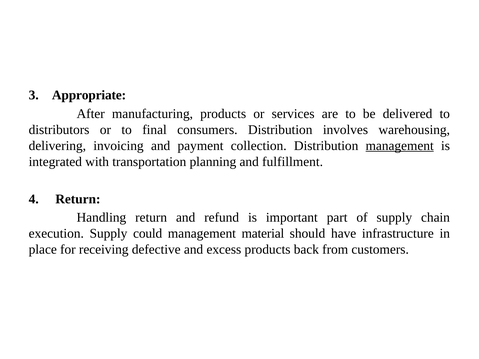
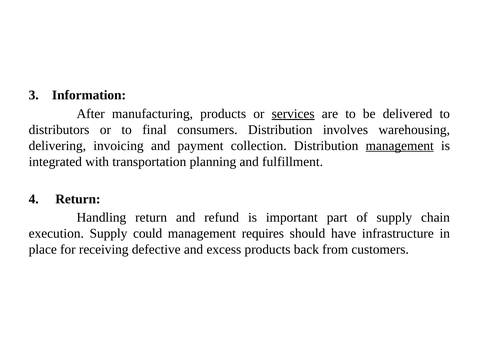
Appropriate: Appropriate -> Information
services underline: none -> present
material: material -> requires
